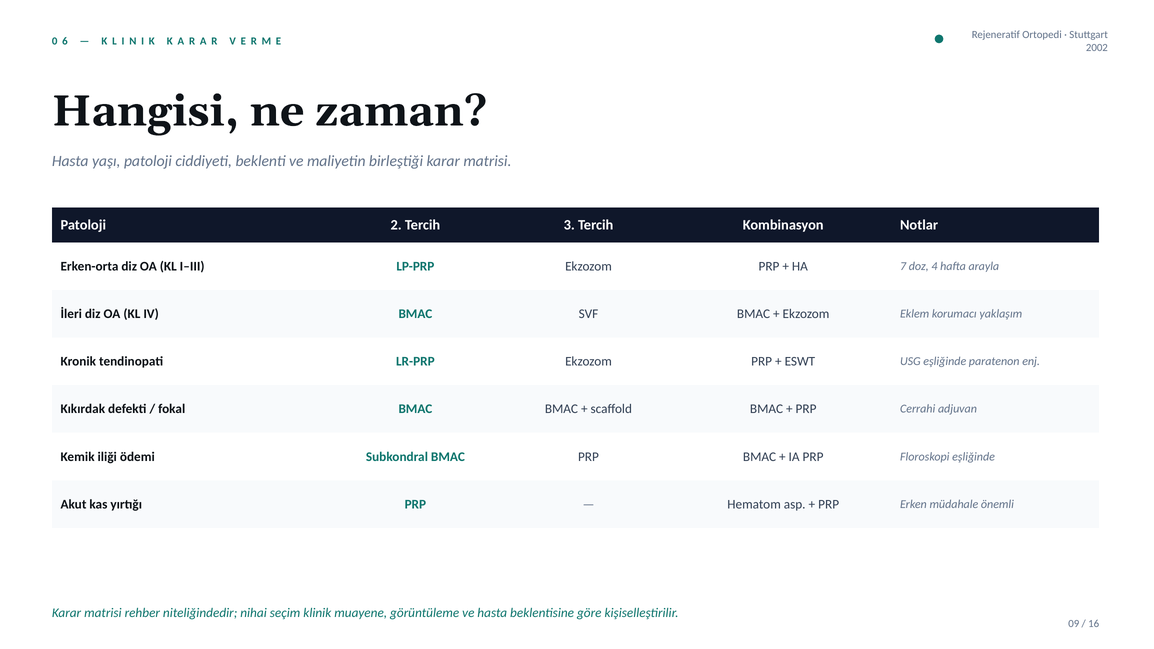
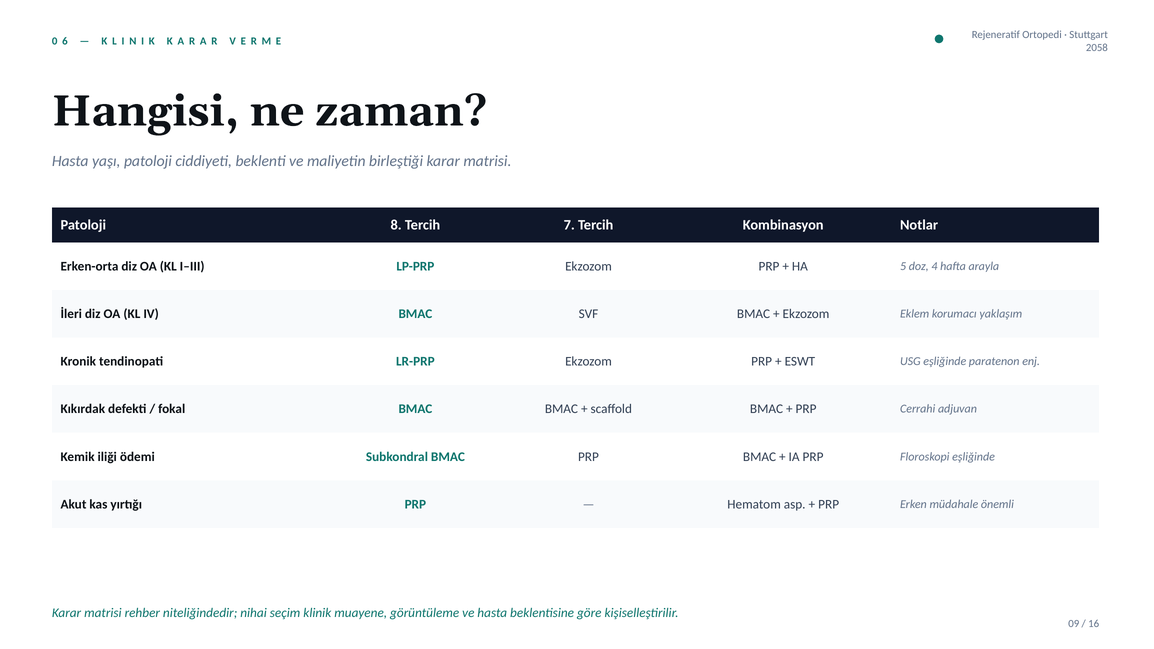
2002: 2002 -> 2058
2: 2 -> 8
3: 3 -> 7
7: 7 -> 5
